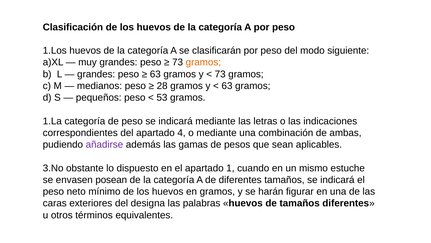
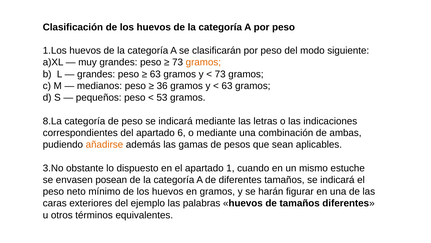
28: 28 -> 36
1.La: 1.La -> 8.La
4: 4 -> 6
añadirse colour: purple -> orange
designa: designa -> ejemplo
